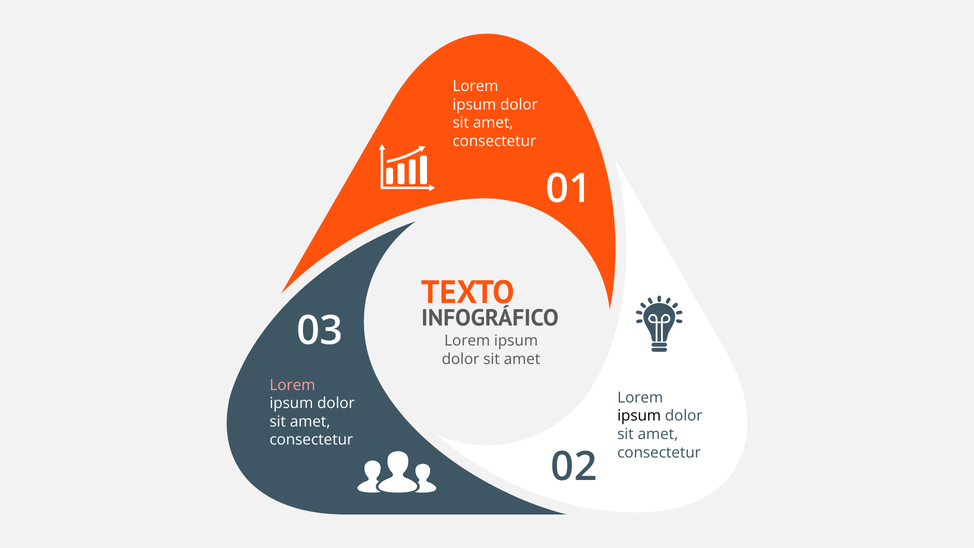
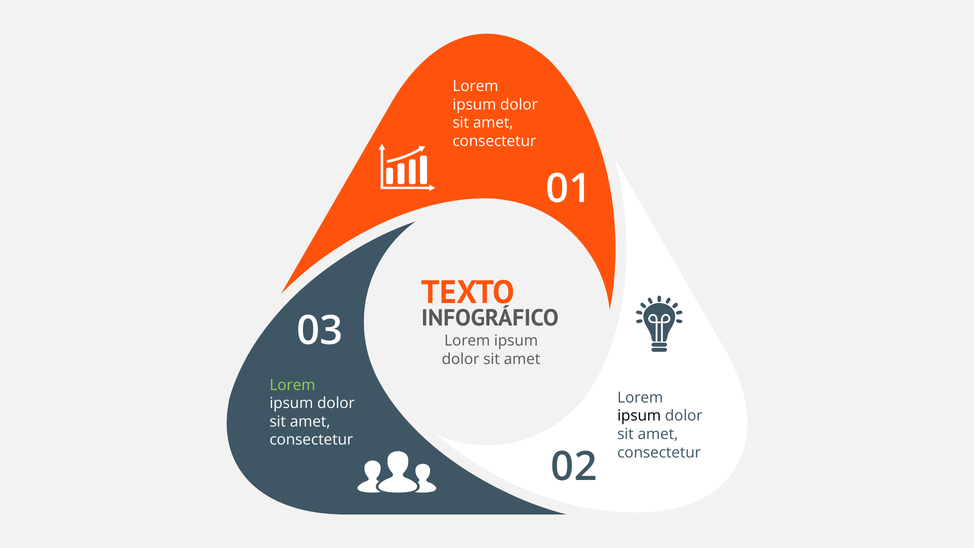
Lorem at (292, 385) colour: pink -> light green
